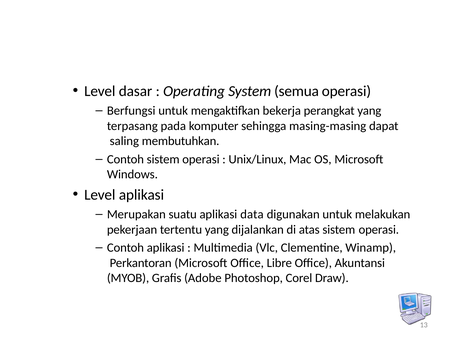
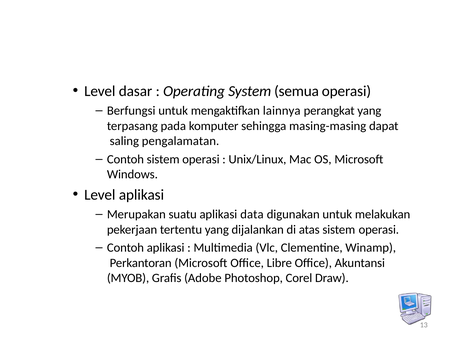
bekerja: bekerja -> lainnya
membutuhkan: membutuhkan -> pengalamatan
